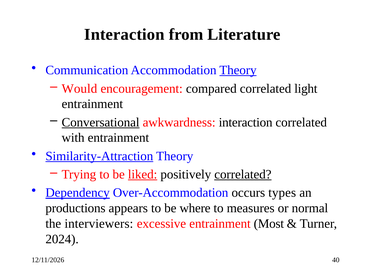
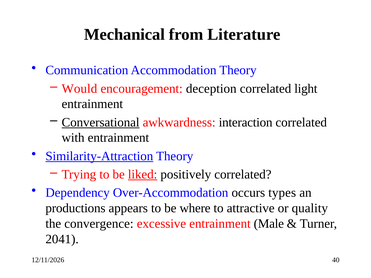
Interaction at (124, 34): Interaction -> Mechanical
Theory at (238, 70) underline: present -> none
compared: compared -> deception
correlated at (243, 175) underline: present -> none
Dependency underline: present -> none
measures: measures -> attractive
normal: normal -> quality
interviewers: interviewers -> convergence
Most: Most -> Male
2024: 2024 -> 2041
